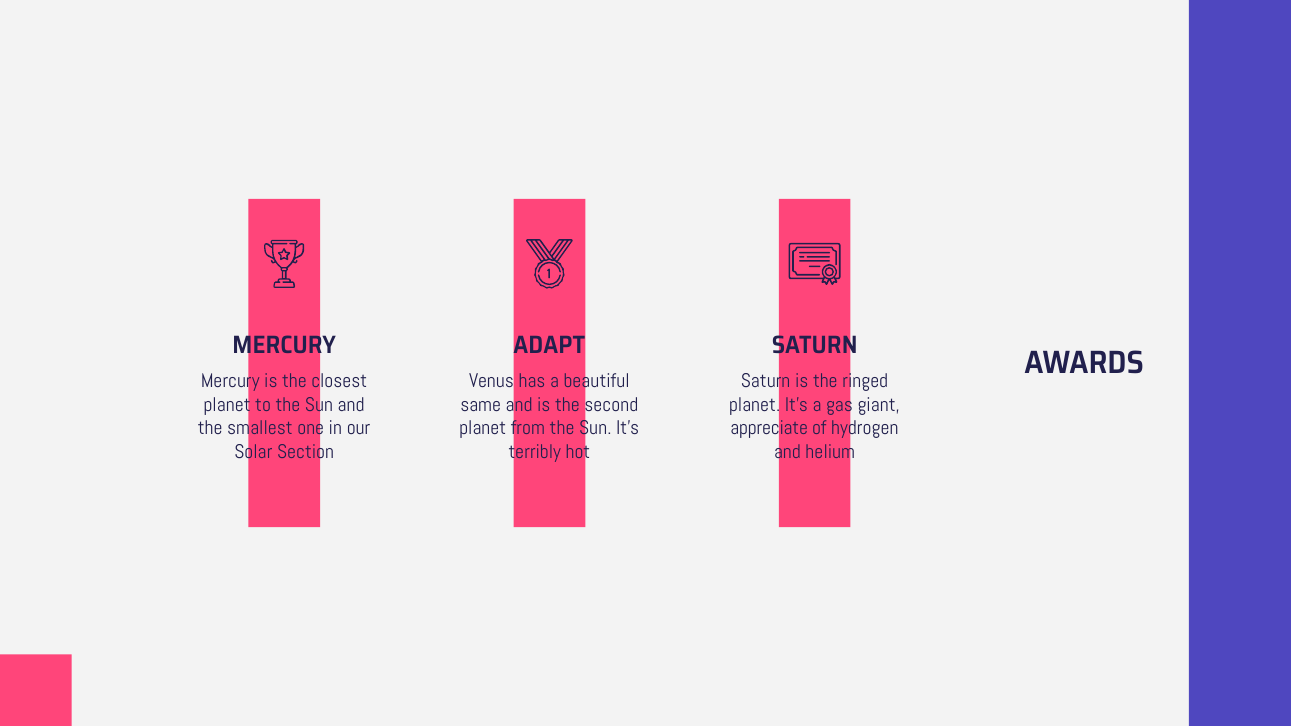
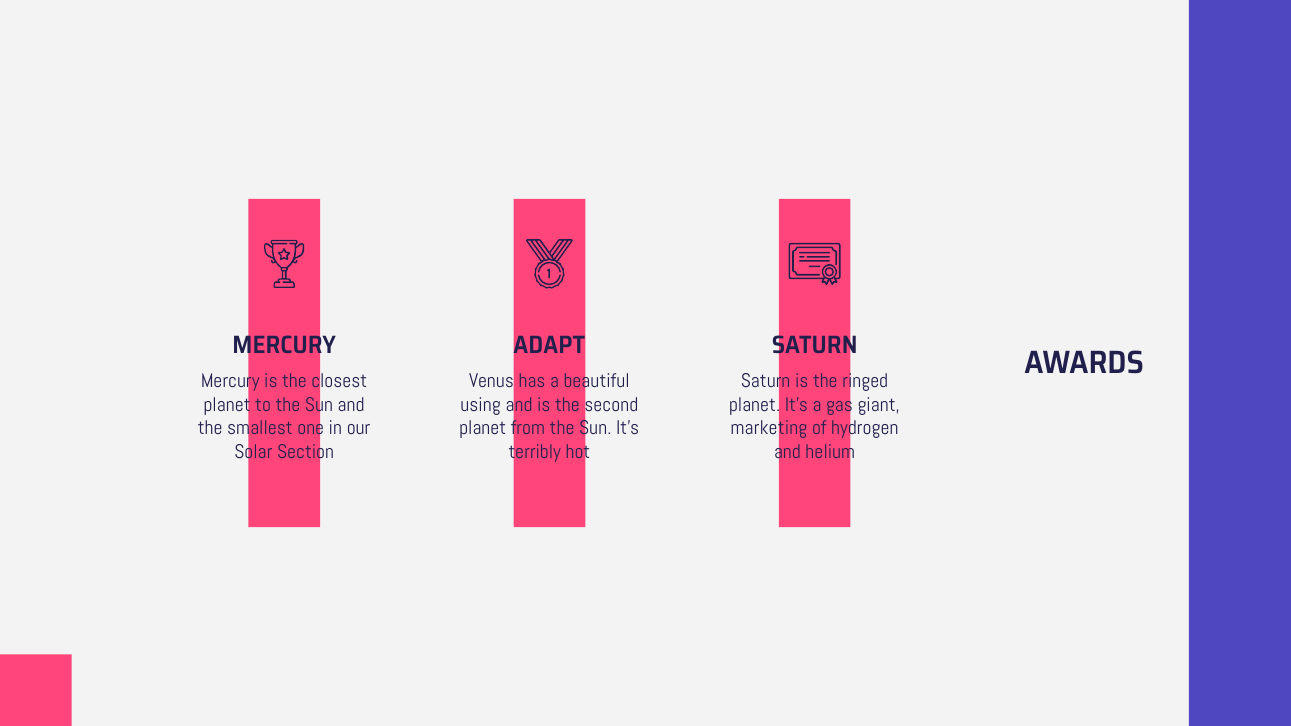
same: same -> using
appreciate: appreciate -> marketing
